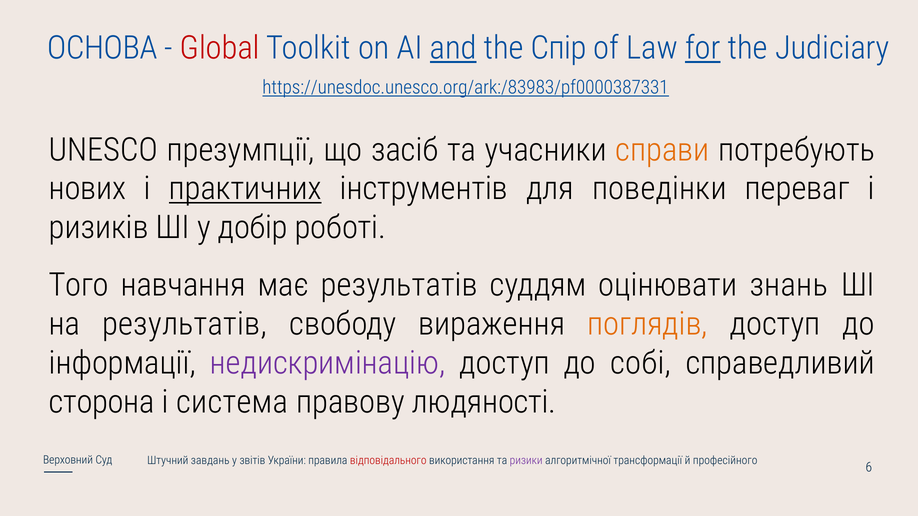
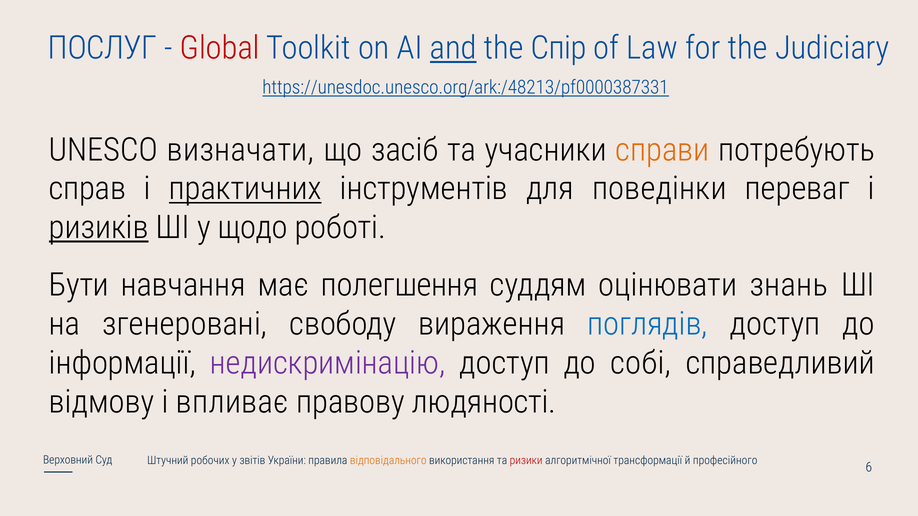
ОСНОВА: ОСНОВА -> ПОСЛУГ
for underline: present -> none
https://unesdoc.unesco.org/ark:/83983/pf0000387331: https://unesdoc.unesco.org/ark:/83983/pf0000387331 -> https://unesdoc.unesco.org/ark:/48213/pf0000387331
презумпції: презумпції -> визначати
нових: нових -> справ
ризиків underline: none -> present
добір: добір -> щодо
Того: Того -> Бути
має результатів: результатів -> полегшення
на результатів: результатів -> згенеровані
поглядів colour: orange -> blue
сторона: сторона -> відмову
система: система -> впливає
завдань: завдань -> робочих
відповідального colour: red -> orange
ризики colour: purple -> red
